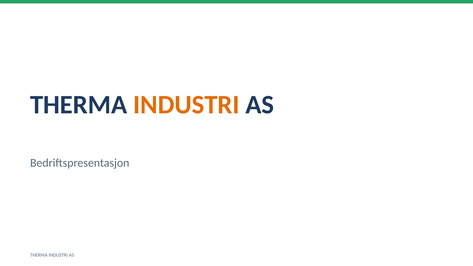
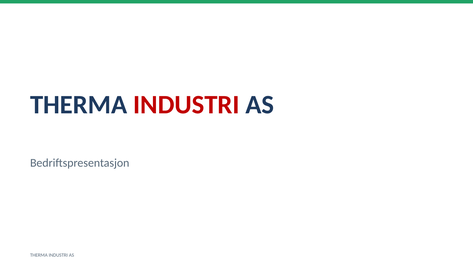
INDUSTRI at (186, 105) colour: orange -> red
